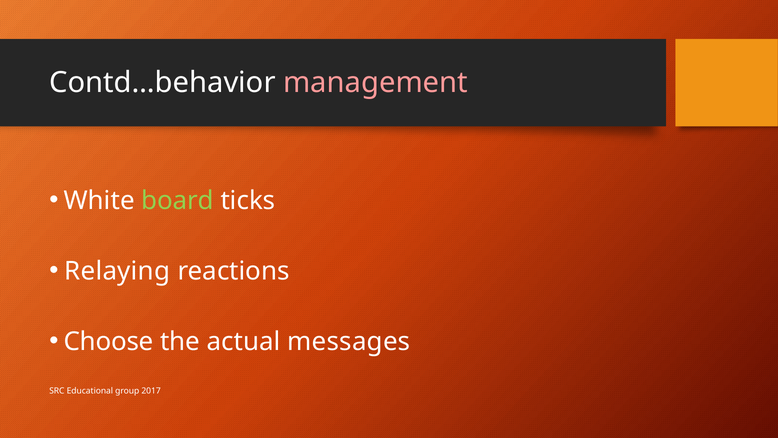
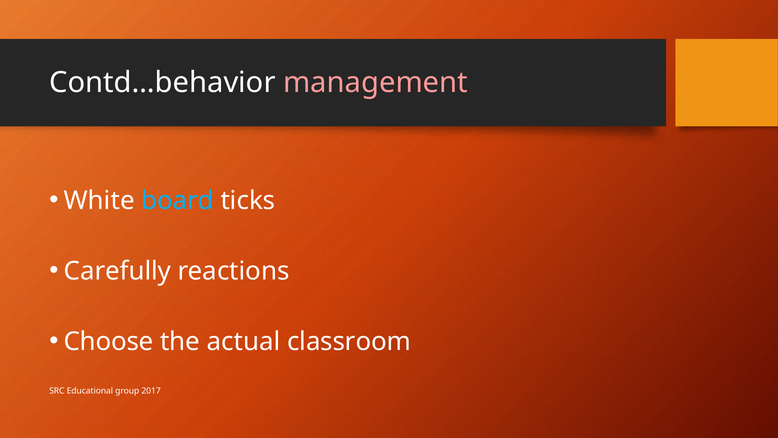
board colour: light green -> light blue
Relaying: Relaying -> Carefully
messages: messages -> classroom
